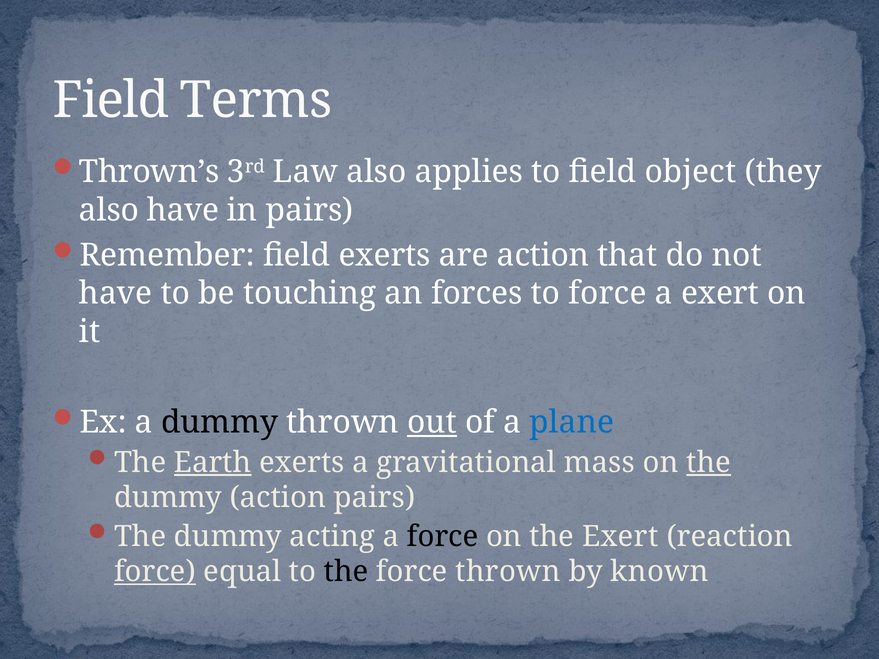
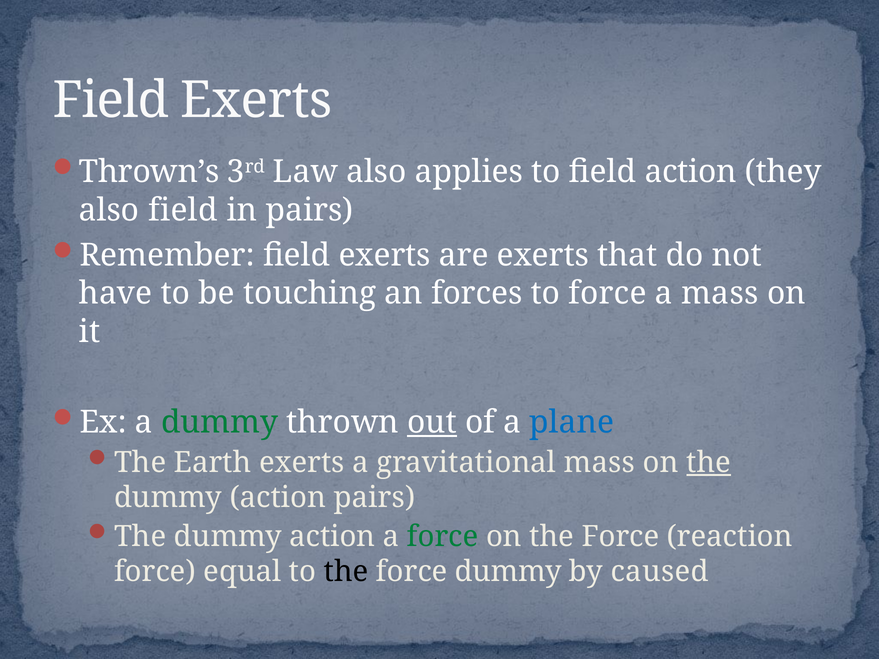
Terms at (256, 100): Terms -> Exerts
field object: object -> action
also have: have -> field
are action: action -> exerts
a exert: exert -> mass
dummy at (220, 422) colour: black -> green
Earth underline: present -> none
acting at (332, 537): acting -> action
force at (443, 537) colour: black -> green
on the Exert: Exert -> Force
force at (155, 572) underline: present -> none
force thrown: thrown -> dummy
known: known -> caused
